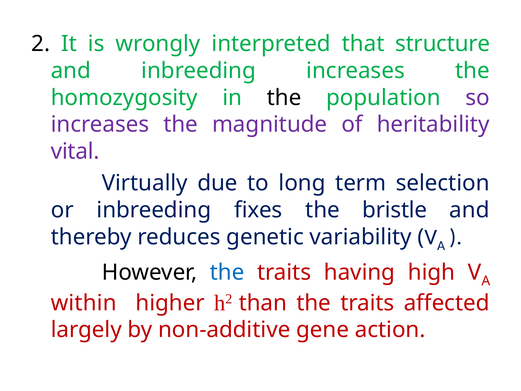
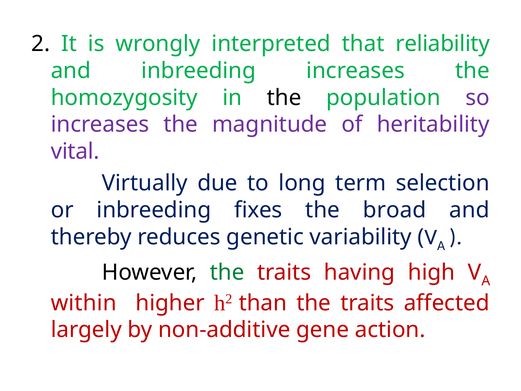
structure: structure -> reliability
bristle: bristle -> broad
the at (227, 272) colour: blue -> green
